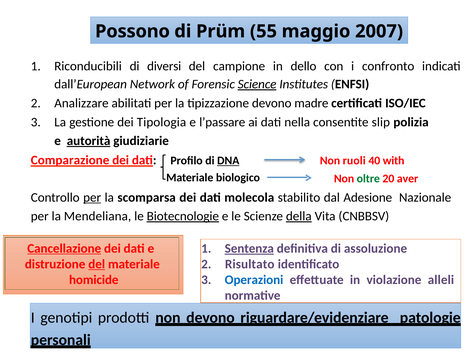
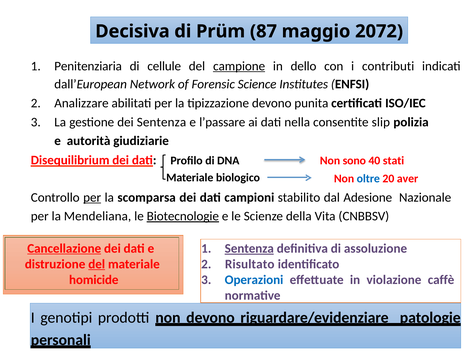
Possono: Possono -> Decisiva
55: 55 -> 87
2007: 2007 -> 2072
Riconducibili: Riconducibili -> Penitenziaria
diversi: diversi -> cellule
campione underline: none -> present
confronto: confronto -> contributi
Science underline: present -> none
madre: madre -> punita
dei Tipologia: Tipologia -> Sentenza
autorità underline: present -> none
Comparazione: Comparazione -> Disequilibrium
DNA underline: present -> none
ruoli: ruoli -> sono
with: with -> stati
oltre colour: green -> blue
molecola: molecola -> campioni
della underline: present -> none
alleli: alleli -> caffè
